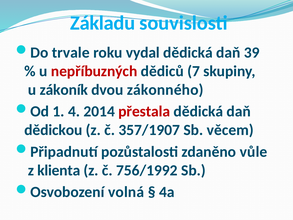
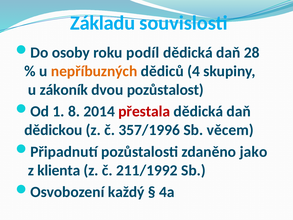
trvale: trvale -> osoby
vydal: vydal -> podíl
39: 39 -> 28
nepříbuzných colour: red -> orange
7: 7 -> 4
zákonného: zákonného -> pozůstalost
4: 4 -> 8
357/1907: 357/1907 -> 357/1996
vůle: vůle -> jako
756/1992: 756/1992 -> 211/1992
volná: volná -> každý
